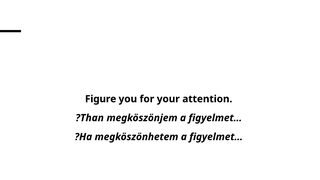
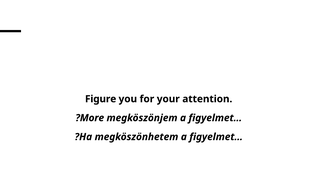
?Than: ?Than -> ?More
